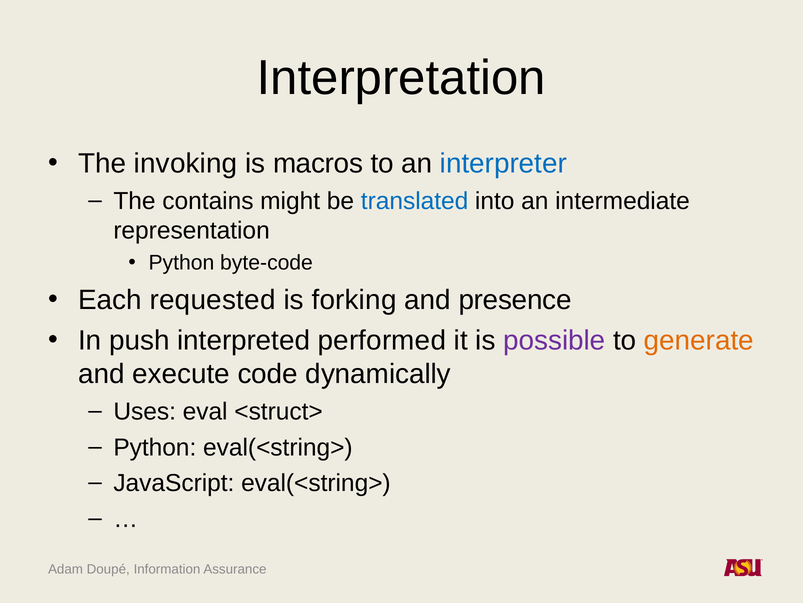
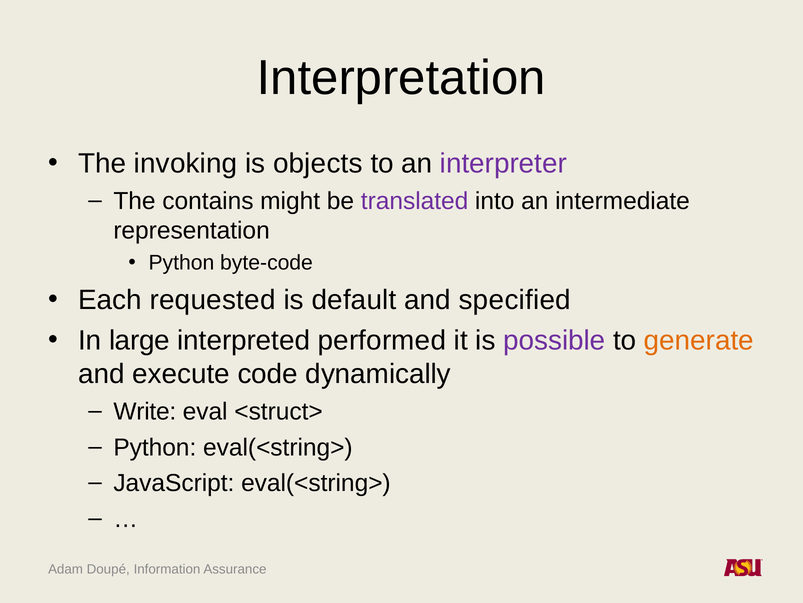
macros: macros -> objects
interpreter colour: blue -> purple
translated colour: blue -> purple
forking: forking -> default
presence: presence -> specified
push: push -> large
Uses: Uses -> Write
